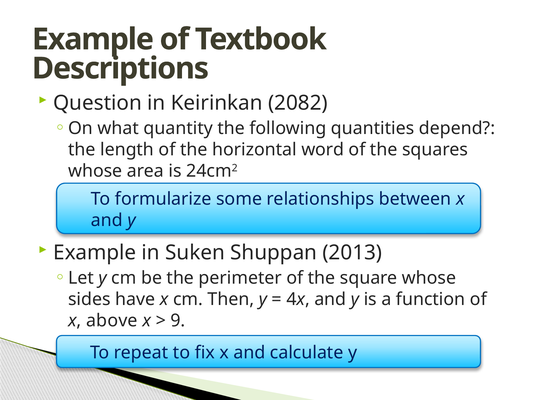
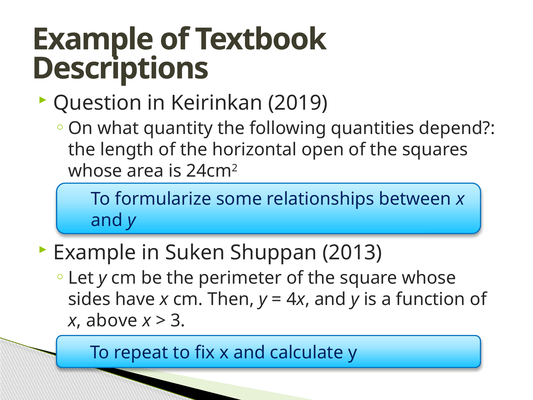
2082: 2082 -> 2019
word: word -> open
9: 9 -> 3
